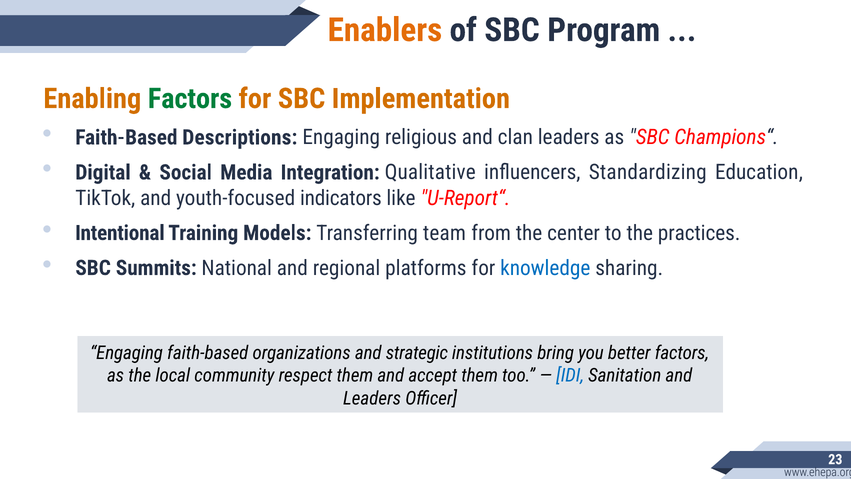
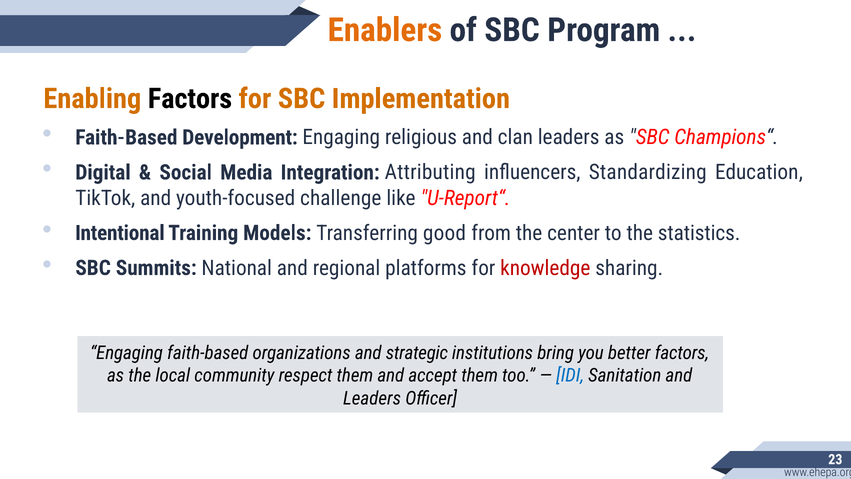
Factors at (190, 99) colour: green -> black
Descriptions: Descriptions -> Development
Qualitative: Qualitative -> Attributing
indicators: indicators -> challenge
team: team -> good
practices: practices -> statistics
knowledge colour: blue -> red
